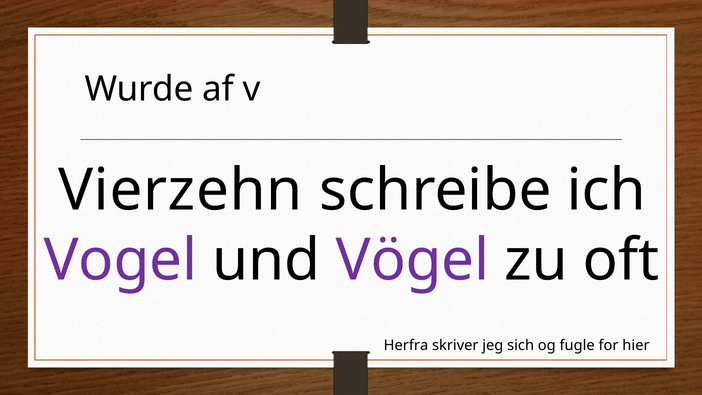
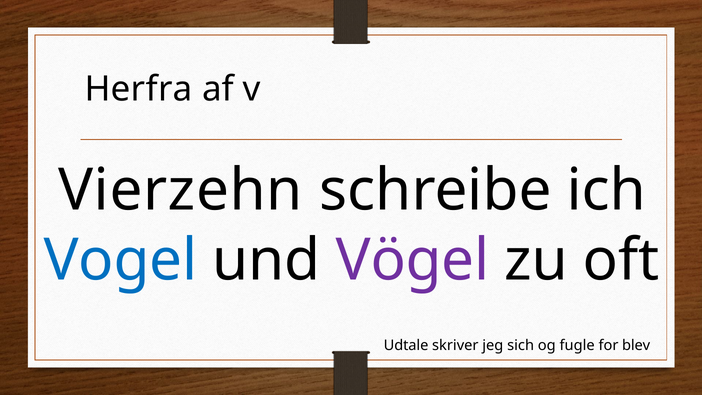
Wurde: Wurde -> Herfra
Vogel colour: purple -> blue
Herfra: Herfra -> Udtale
hier: hier -> blev
